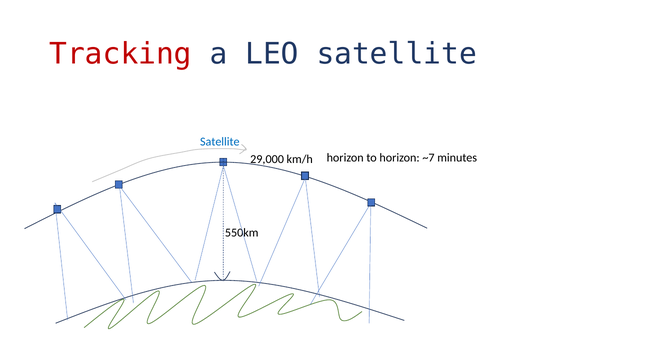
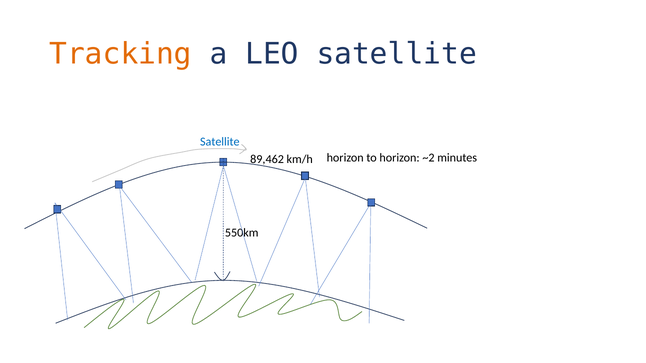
Tracking colour: red -> orange
~7: ~7 -> ~2
29,000: 29,000 -> 89,462
